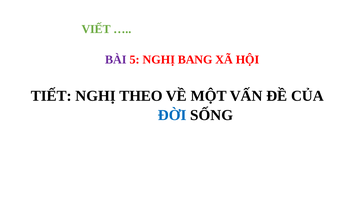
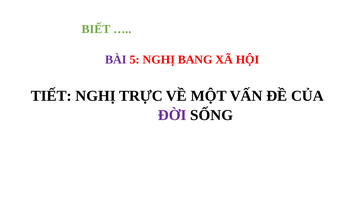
VIẾT: VIẾT -> BIẾT
THEO: THEO -> TRỰC
ĐỜI colour: blue -> purple
